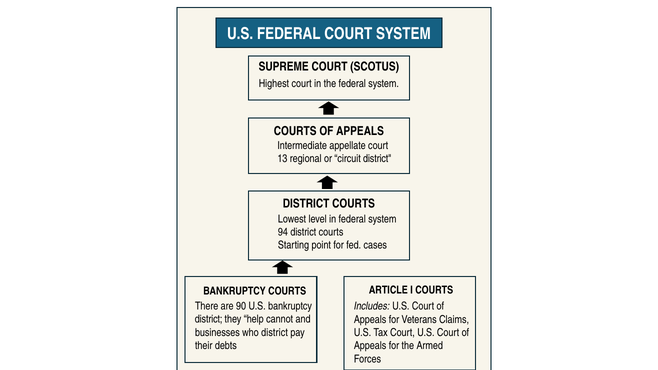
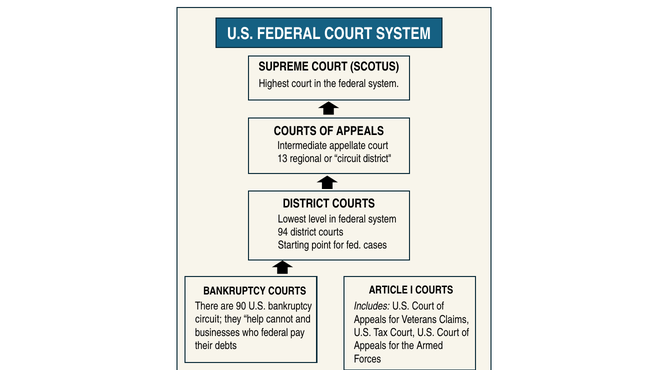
district at (209, 319): district -> circuit
who district: district -> federal
